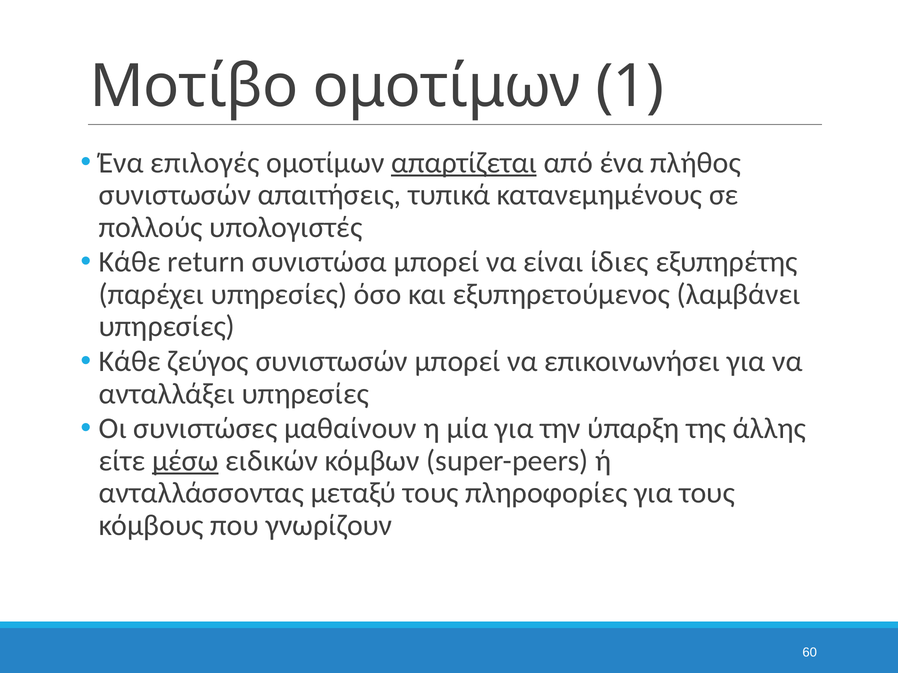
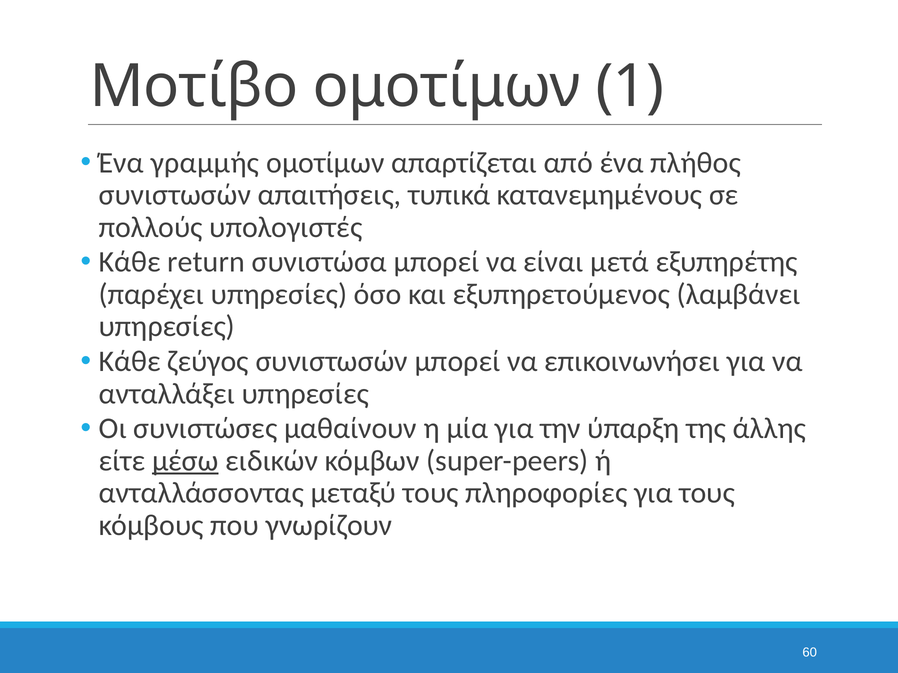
επιλογές: επιλογές -> γραμμής
απαρτίζεται underline: present -> none
ίδιες: ίδιες -> μετά
